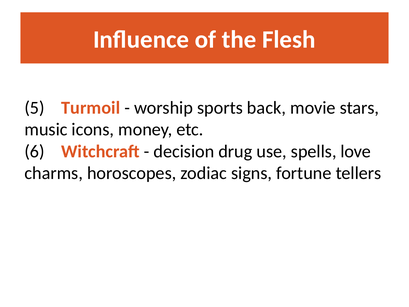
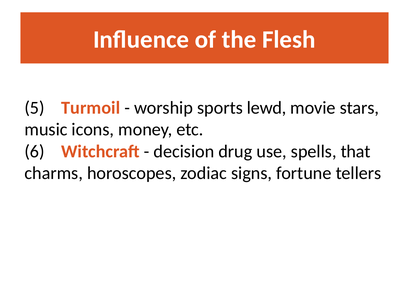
back: back -> lewd
love: love -> that
